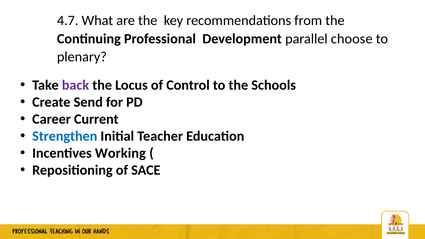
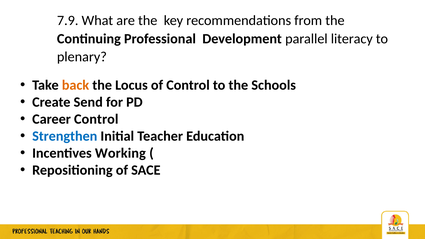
4.7: 4.7 -> 7.9
choose: choose -> literacy
back colour: purple -> orange
Career Current: Current -> Control
